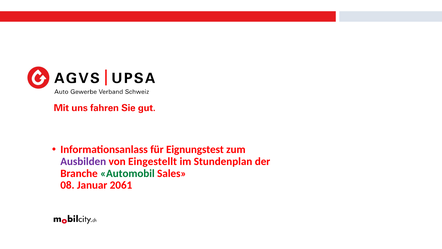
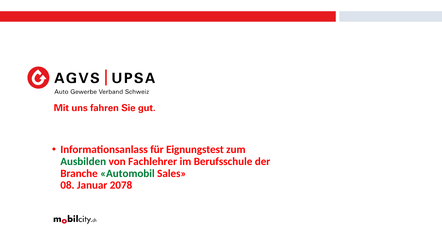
Ausbilden colour: purple -> green
Eingestellt: Eingestellt -> Fachlehrer
Stundenplan: Stundenplan -> Berufsschule
2061: 2061 -> 2078
